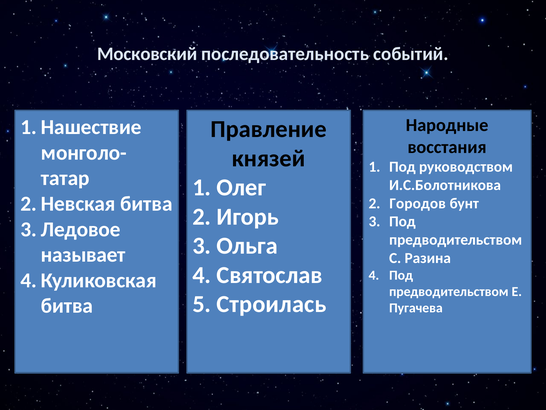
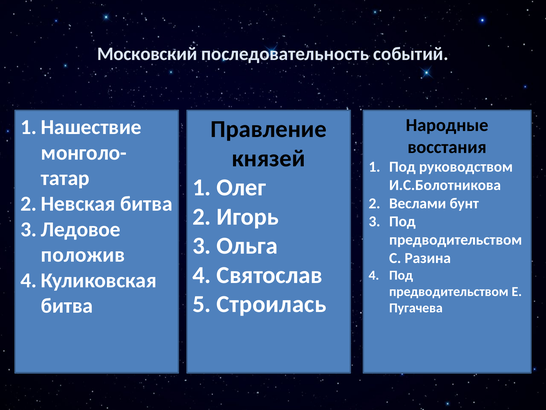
Городов: Городов -> Веслами
называет: называет -> положив
